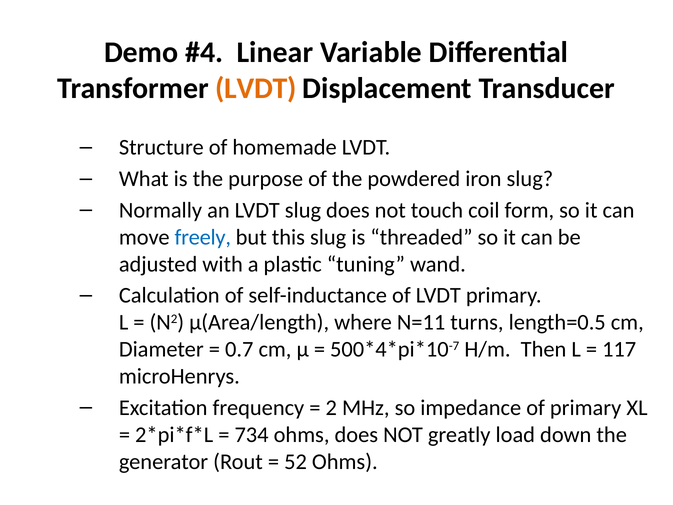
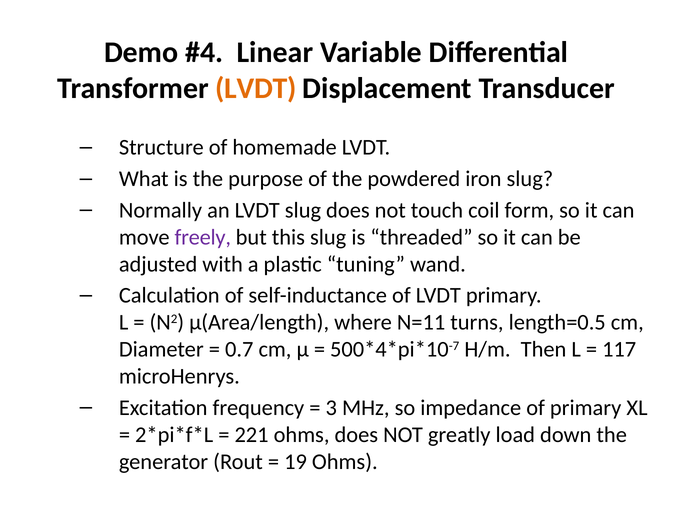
freely colour: blue -> purple
2: 2 -> 3
734: 734 -> 221
52: 52 -> 19
